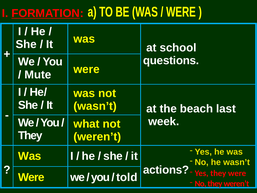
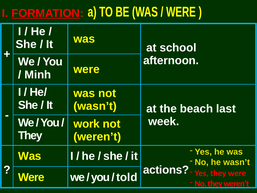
questions: questions -> afternoon
Mute: Mute -> Minh
what: what -> work
